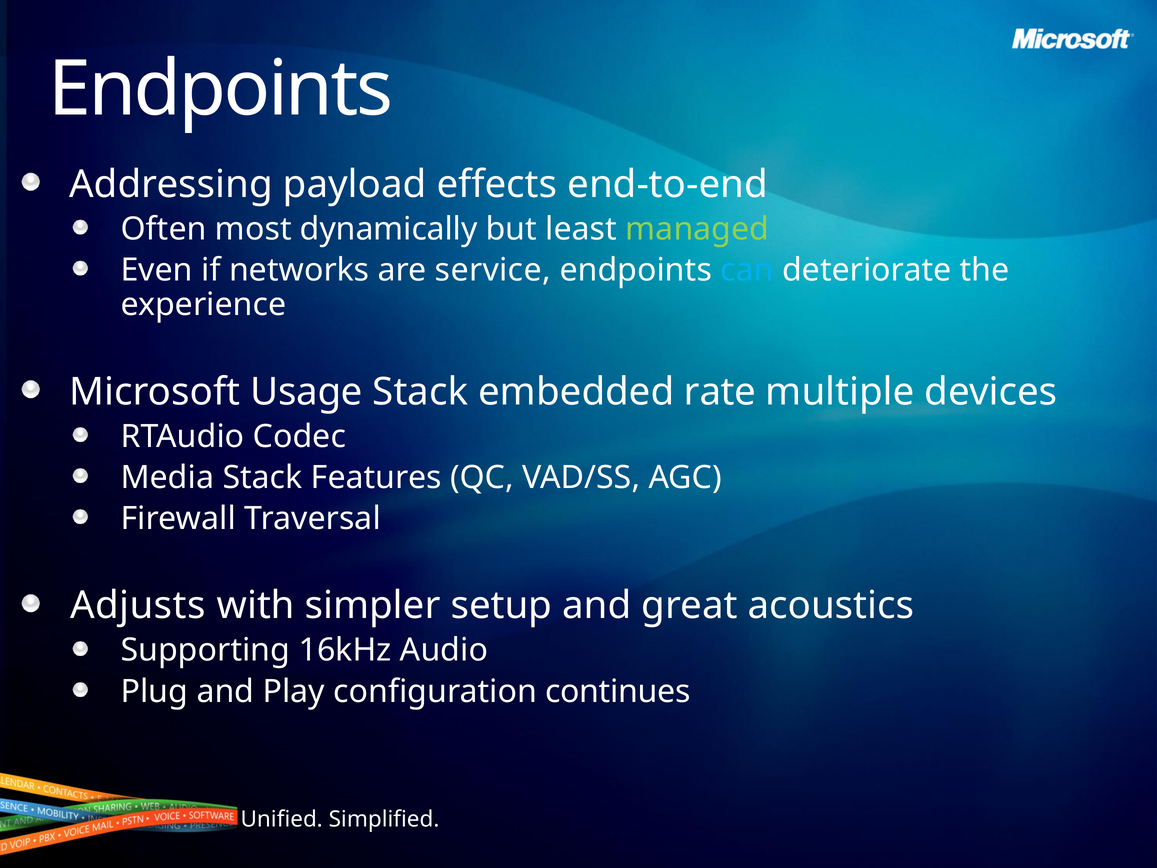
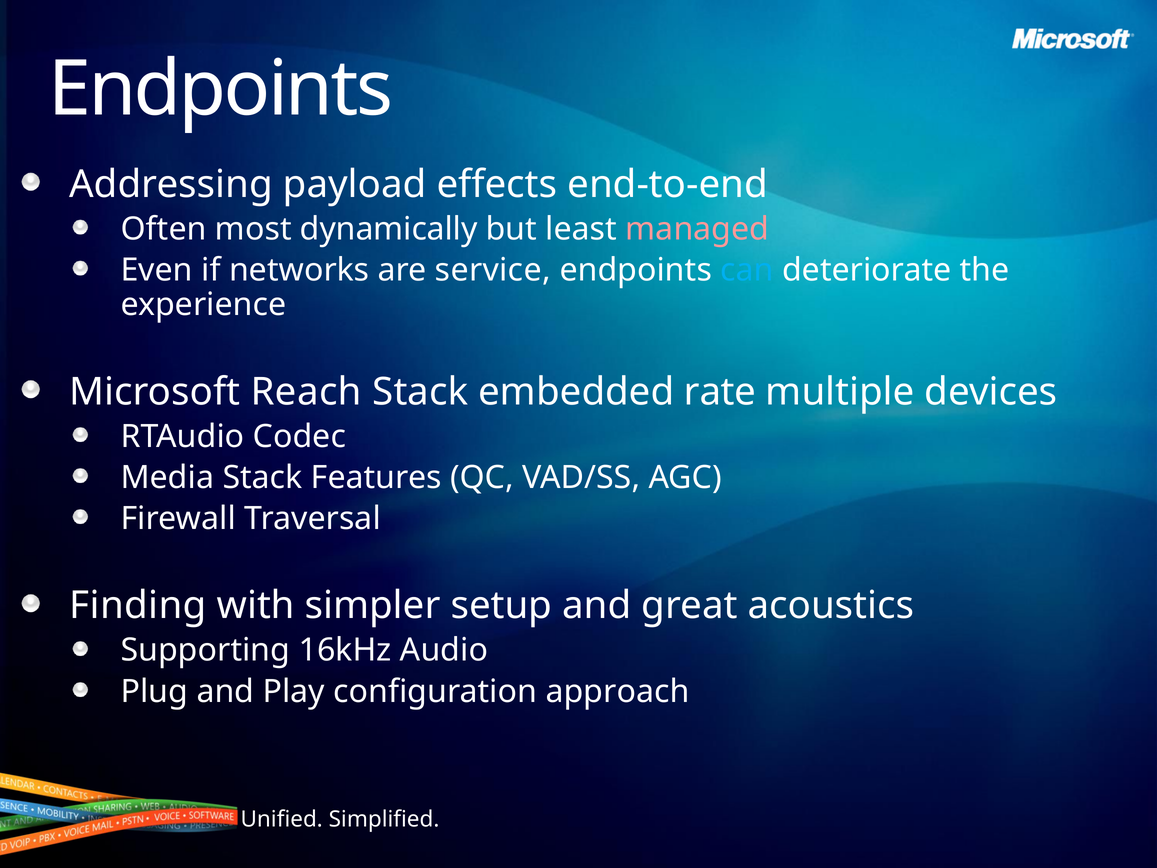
managed colour: light green -> pink
Usage: Usage -> Reach
Adjusts: Adjusts -> Finding
continues: continues -> approach
